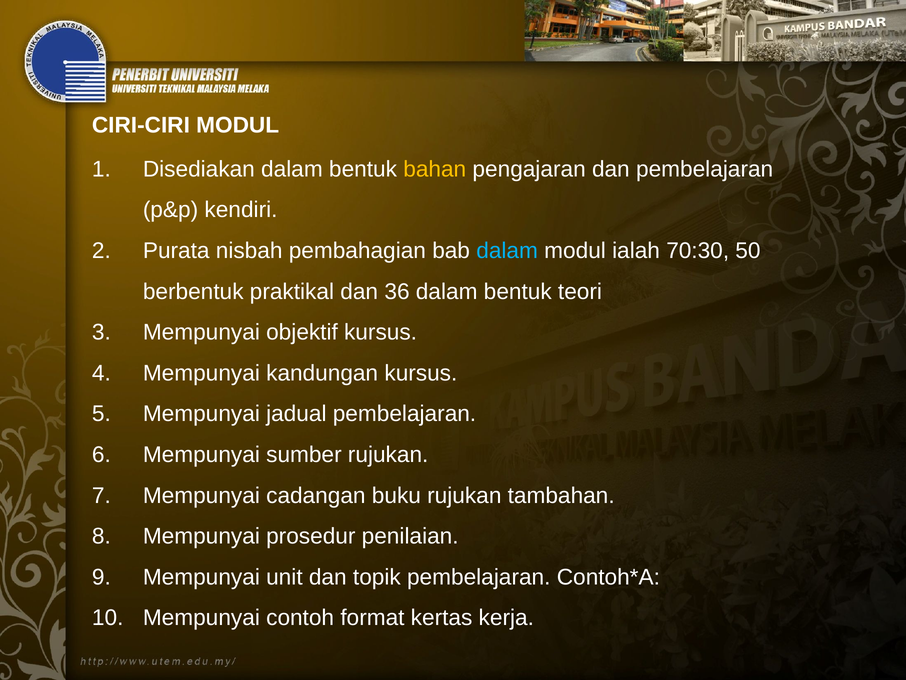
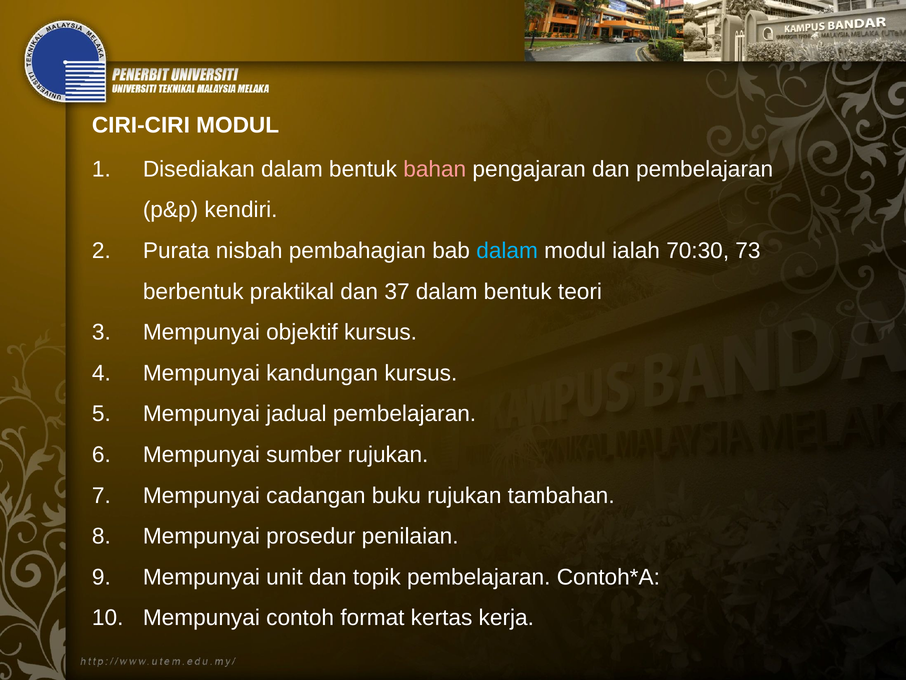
bahan colour: yellow -> pink
50: 50 -> 73
36: 36 -> 37
